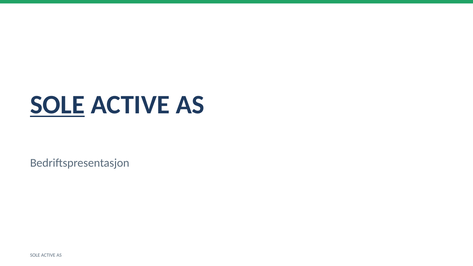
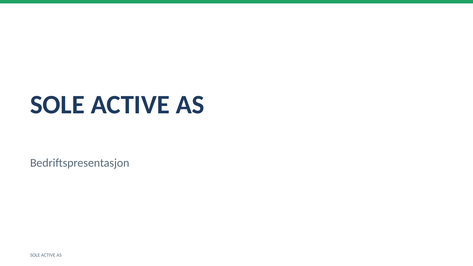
SOLE at (57, 105) underline: present -> none
